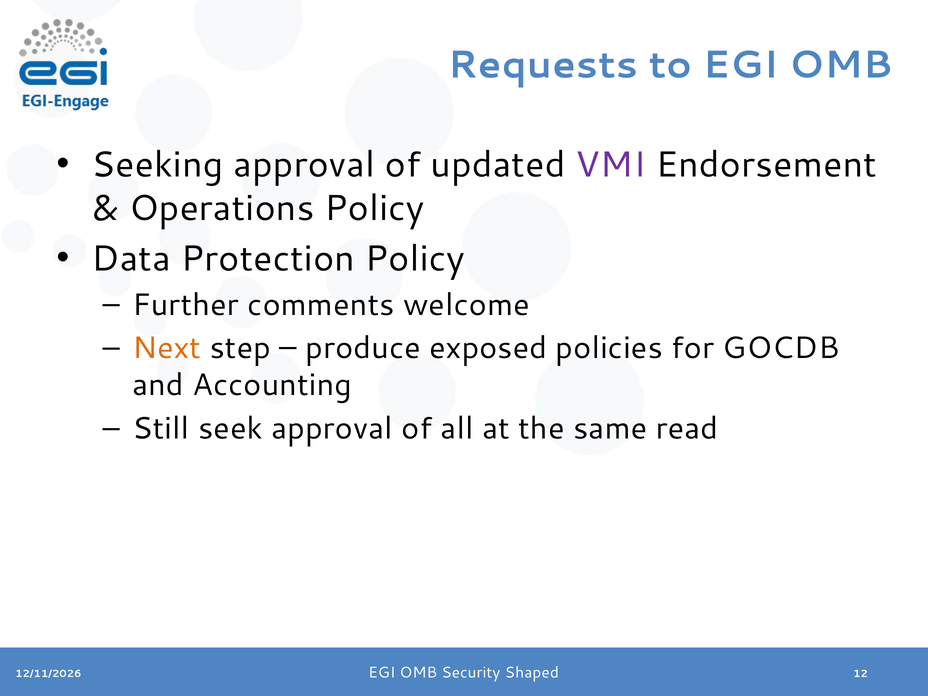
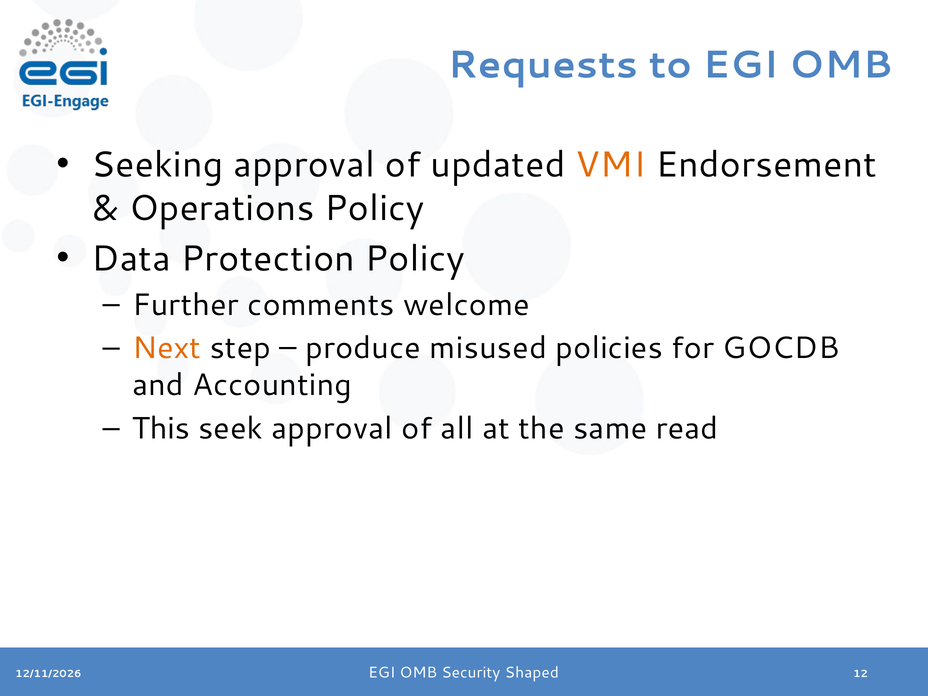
VMI colour: purple -> orange
exposed: exposed -> misused
Still: Still -> This
